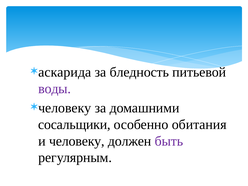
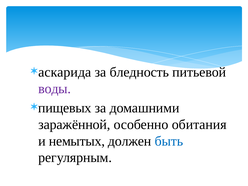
человеку at (65, 108): человеку -> пищевых
сосальщики: сосальщики -> заражённой
и человеку: человеку -> немытых
быть colour: purple -> blue
